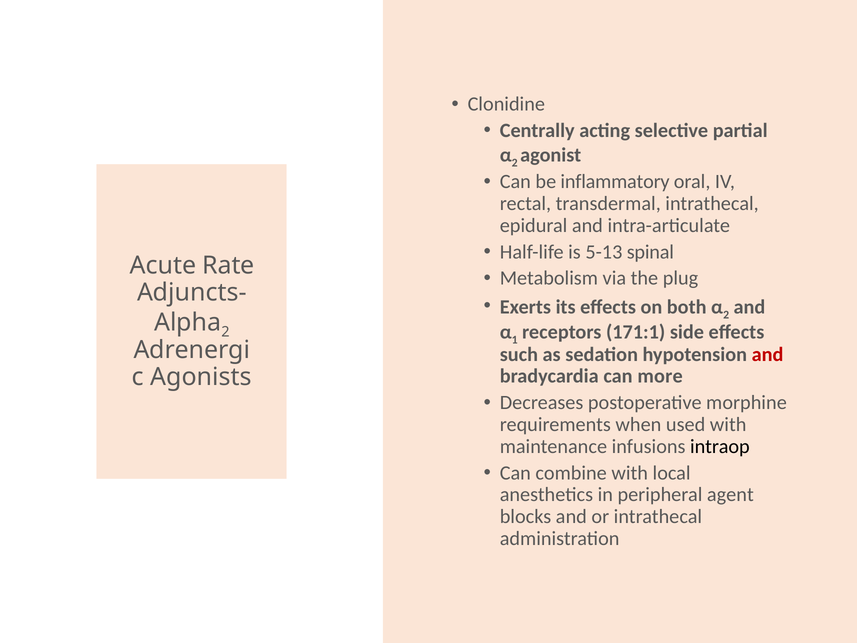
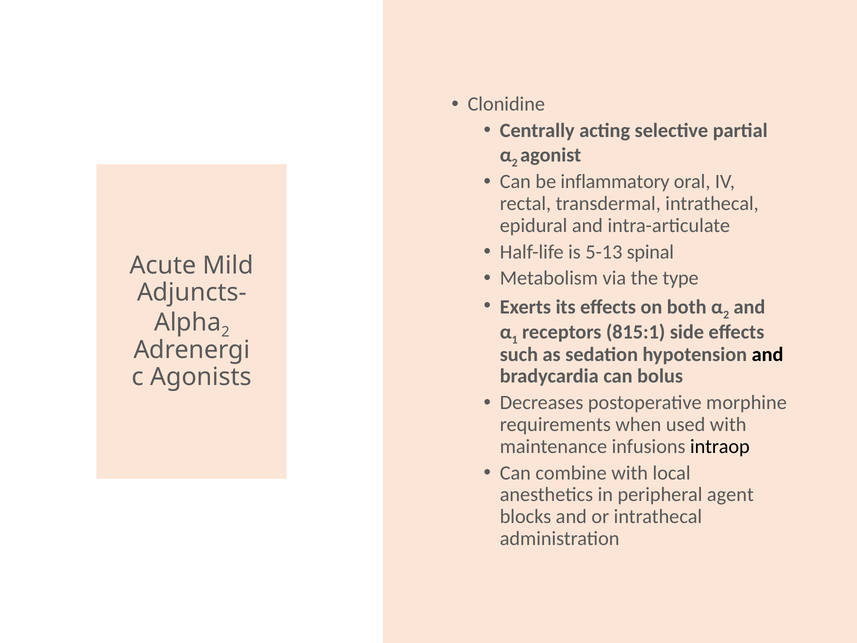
Rate: Rate -> Mild
plug: plug -> type
171:1: 171:1 -> 815:1
and at (768, 354) colour: red -> black
more: more -> bolus
